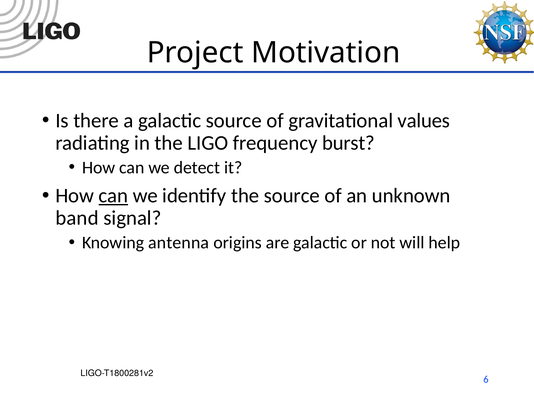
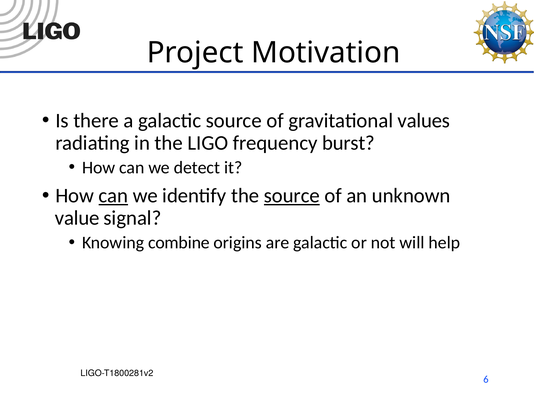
source at (292, 195) underline: none -> present
band: band -> value
antenna: antenna -> combine
